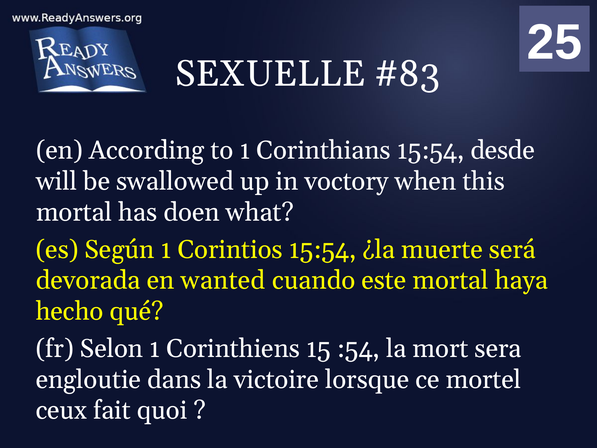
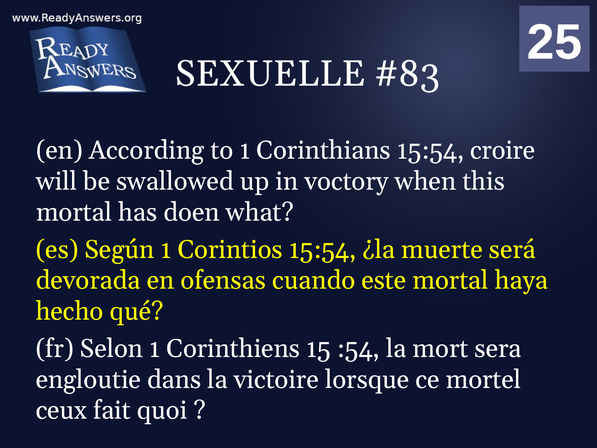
desde: desde -> croire
wanted: wanted -> ofensas
